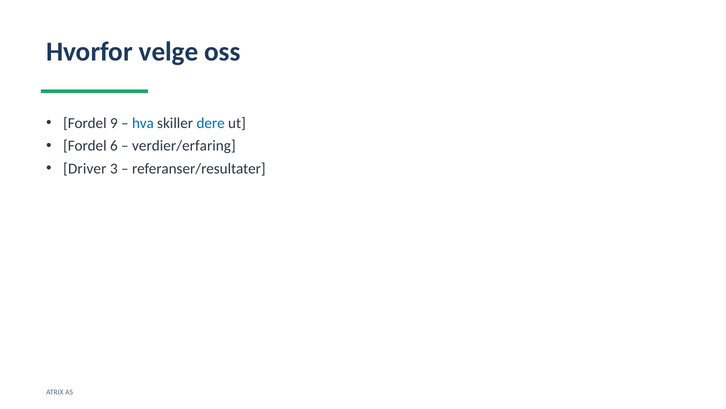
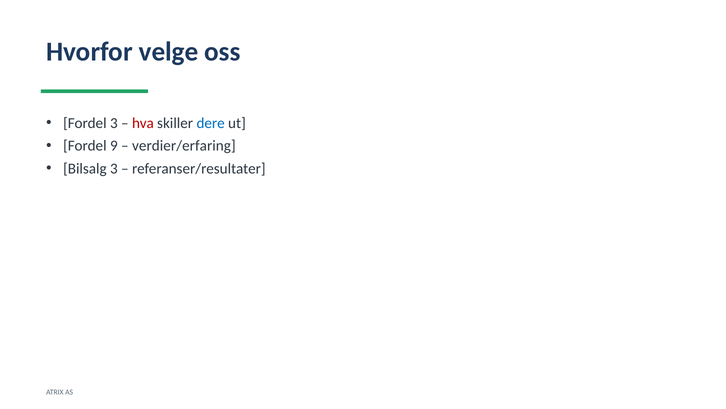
Fordel 9: 9 -> 3
hva colour: blue -> red
6: 6 -> 9
Driver: Driver -> Bilsalg
